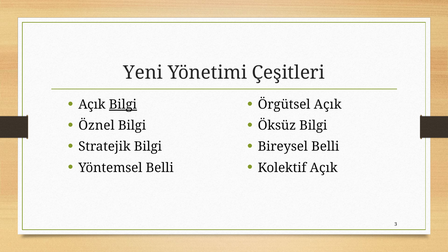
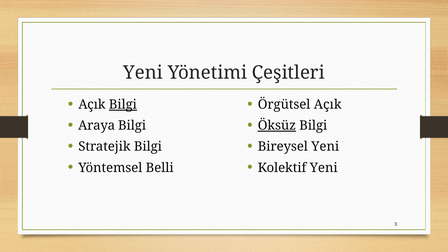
Öznel: Öznel -> Araya
Öksüz underline: none -> present
Bireysel Belli: Belli -> Yeni
Kolektif Açık: Açık -> Yeni
